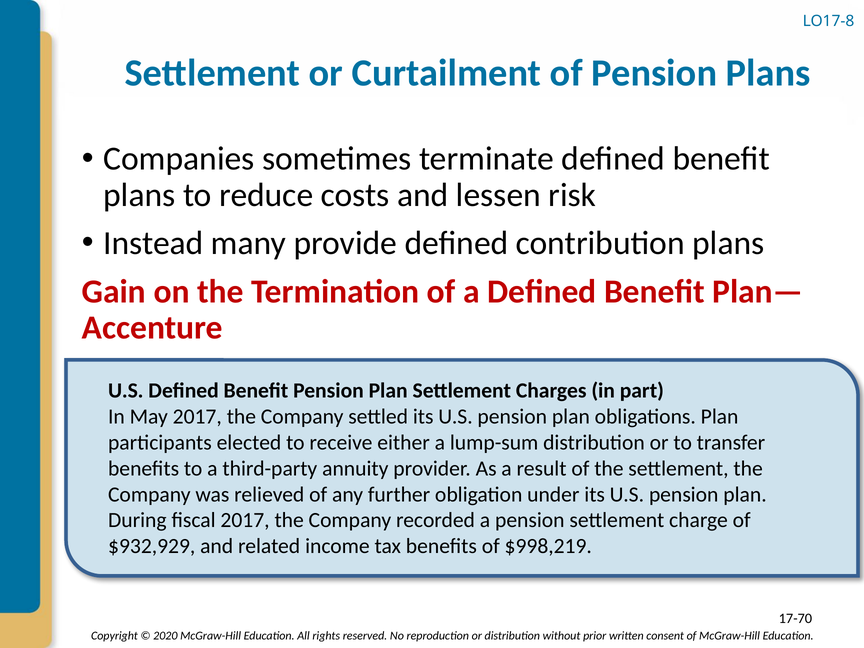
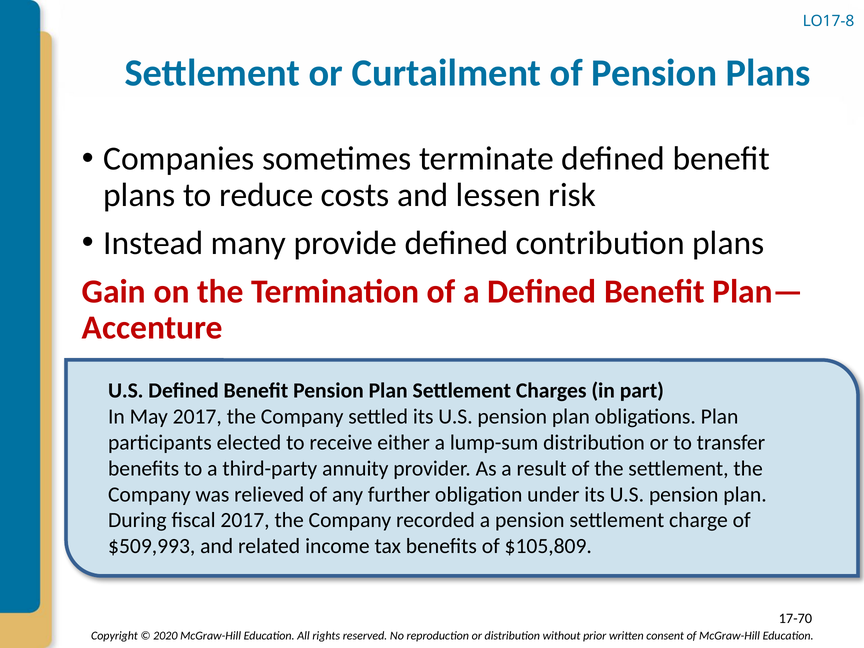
$932,929: $932,929 -> $509,993
$998,219: $998,219 -> $105,809
